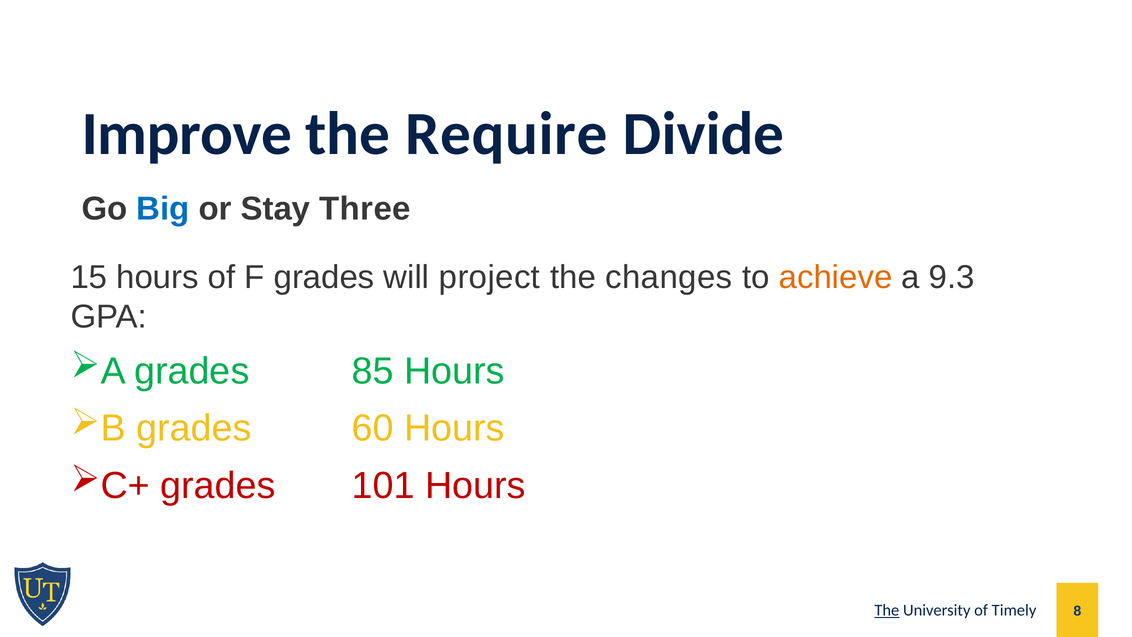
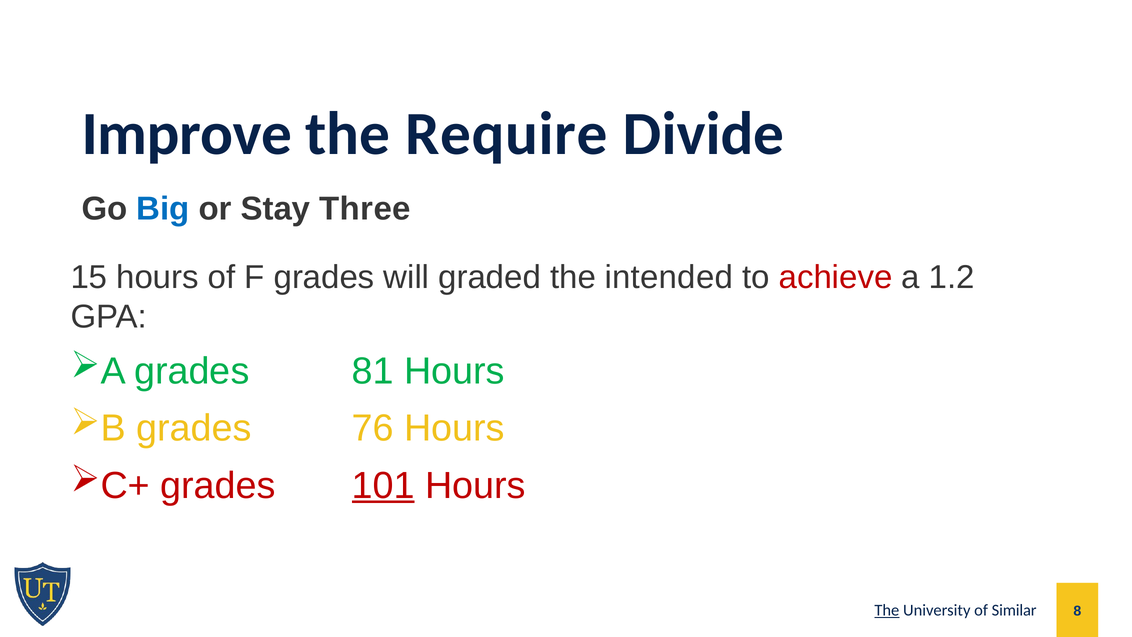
project: project -> graded
changes: changes -> intended
achieve colour: orange -> red
9.3: 9.3 -> 1.2
85: 85 -> 81
60: 60 -> 76
101 underline: none -> present
Timely: Timely -> Similar
